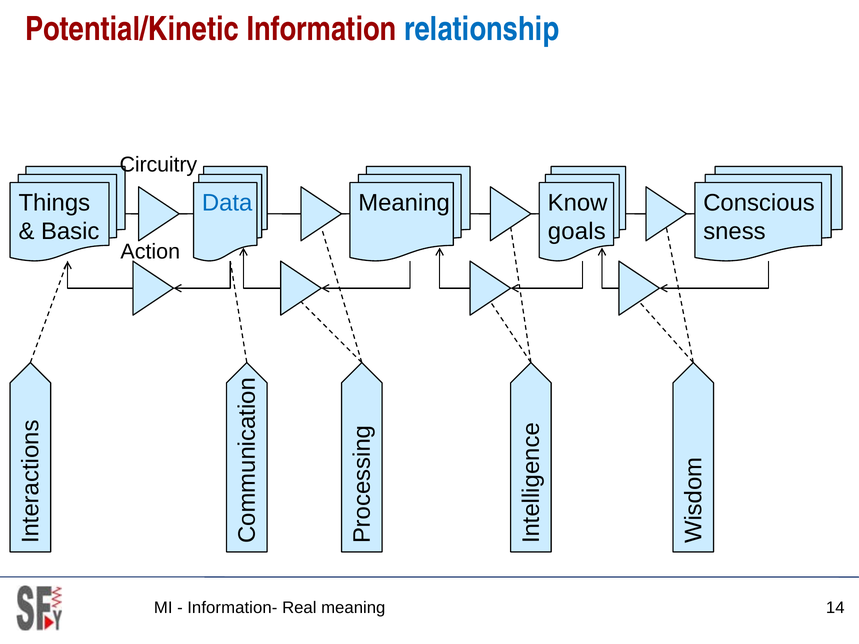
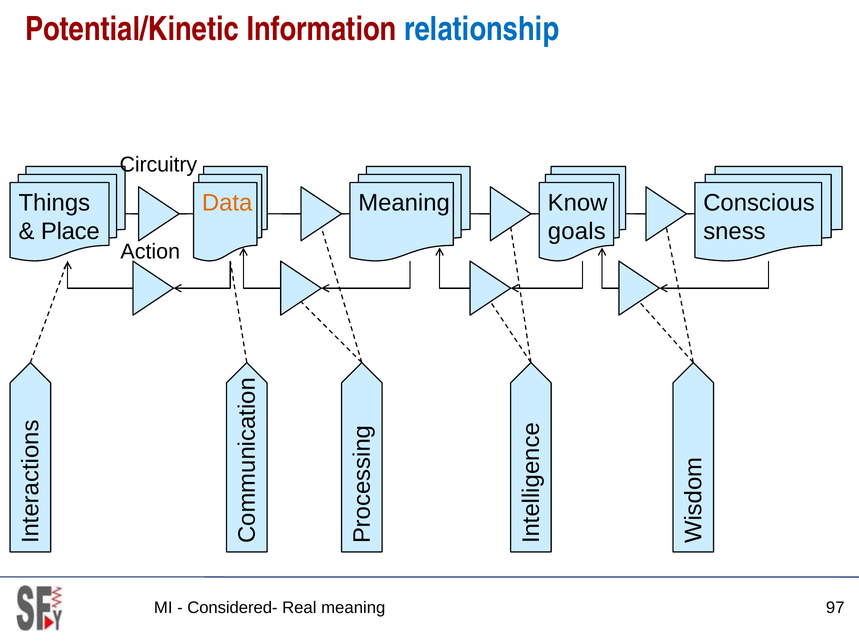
Data colour: blue -> orange
Basic: Basic -> Place
Information-: Information- -> Considered-
14: 14 -> 97
